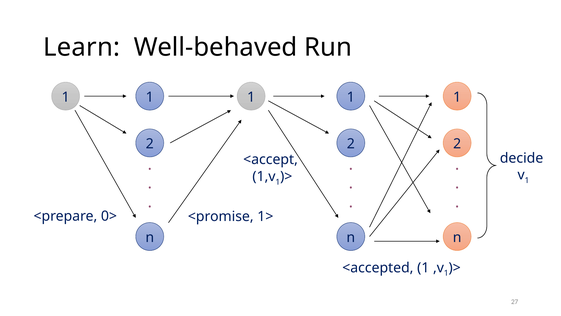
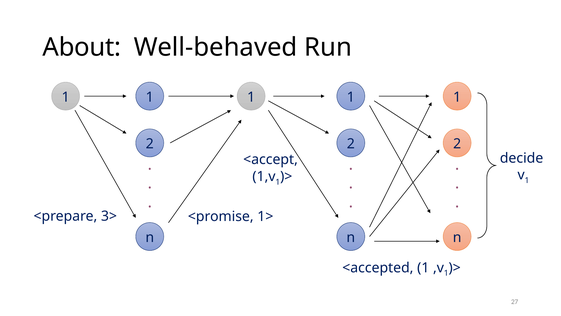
Learn: Learn -> About
0>: 0> -> 3>
